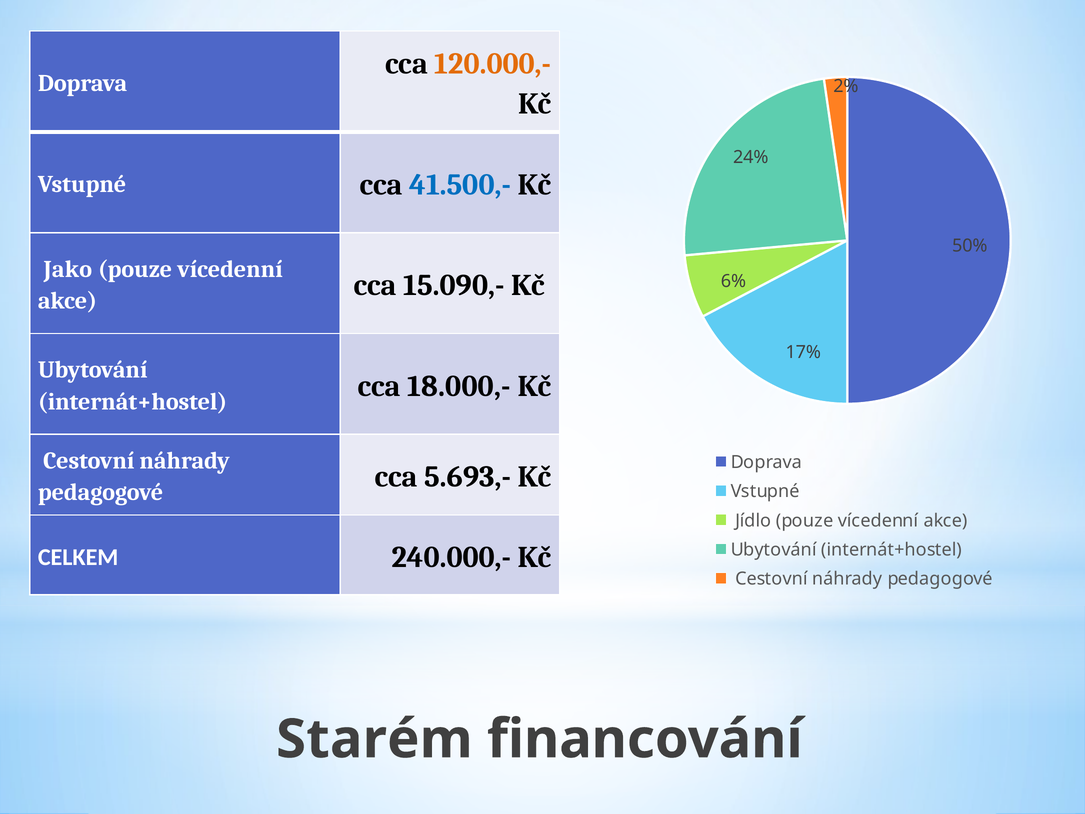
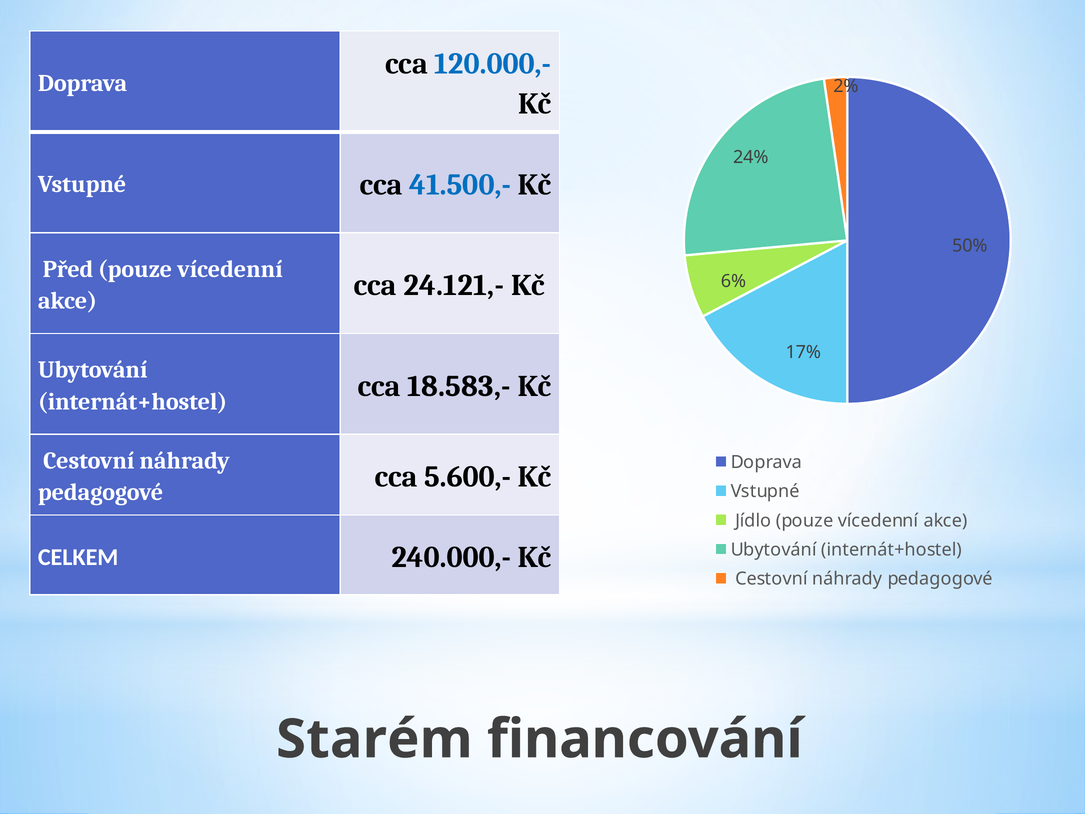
120.000,- colour: orange -> blue
Jako: Jako -> Před
15.090,-: 15.090,- -> 24.121,-
18.000,-: 18.000,- -> 18.583,-
5.693,-: 5.693,- -> 5.600,-
